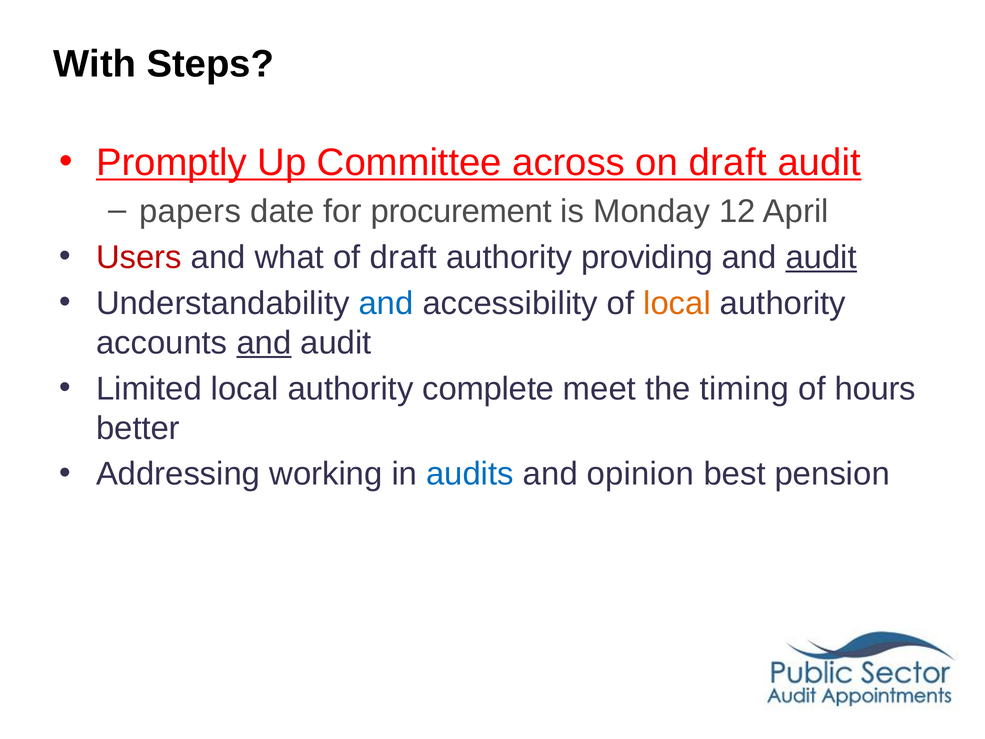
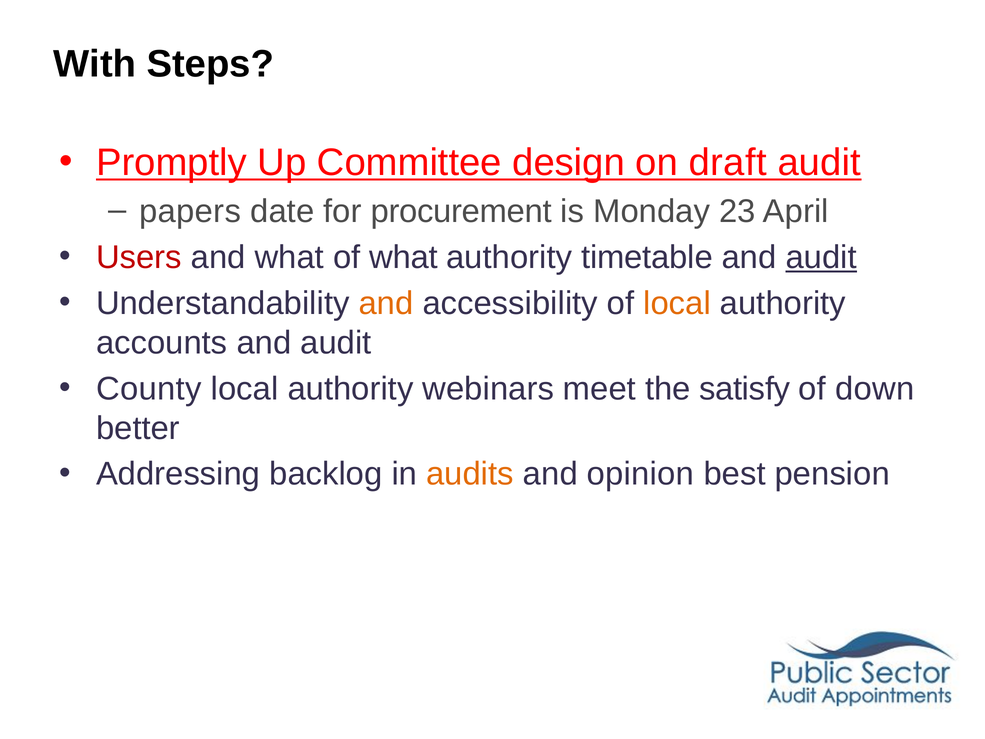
across: across -> design
12: 12 -> 23
of draft: draft -> what
providing: providing -> timetable
and at (386, 303) colour: blue -> orange
and at (264, 343) underline: present -> none
Limited: Limited -> County
complete: complete -> webinars
timing: timing -> satisfy
hours: hours -> down
working: working -> backlog
audits colour: blue -> orange
